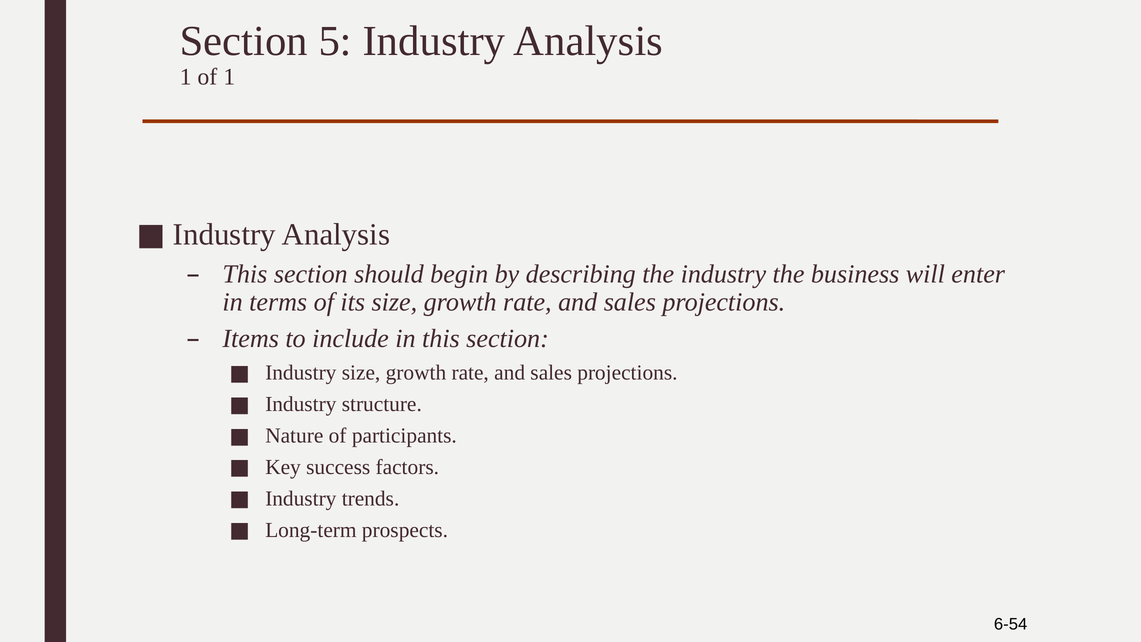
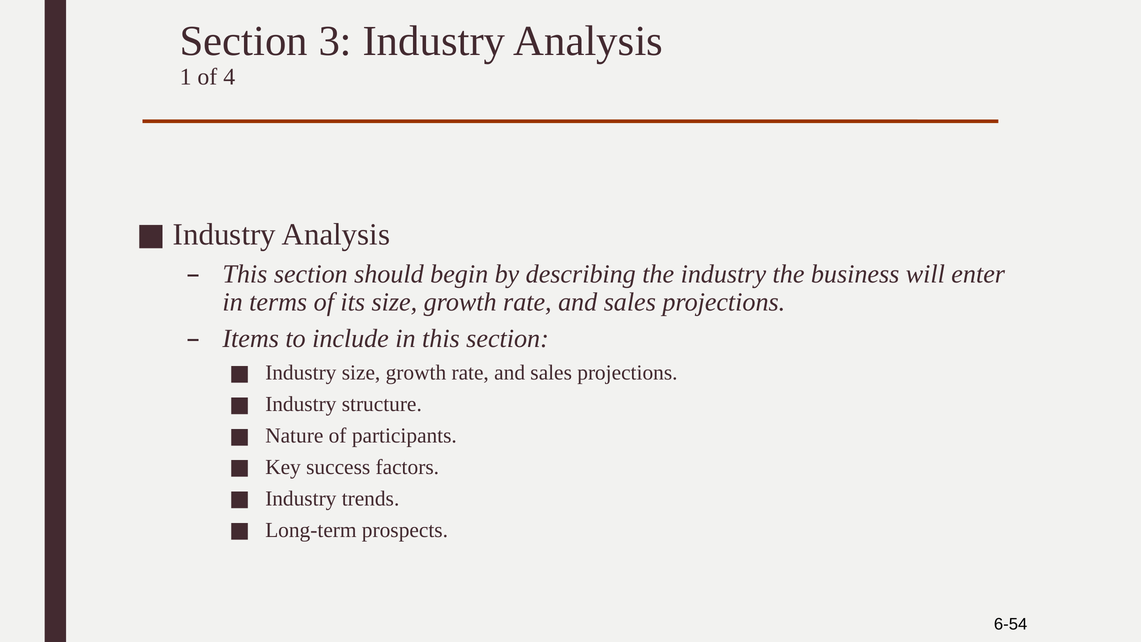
5: 5 -> 3
of 1: 1 -> 4
